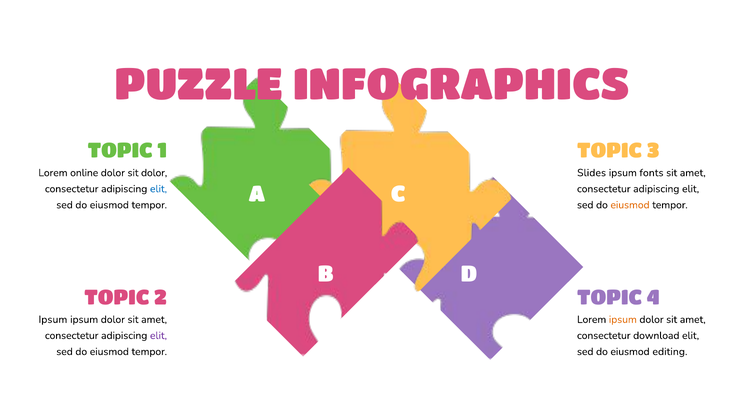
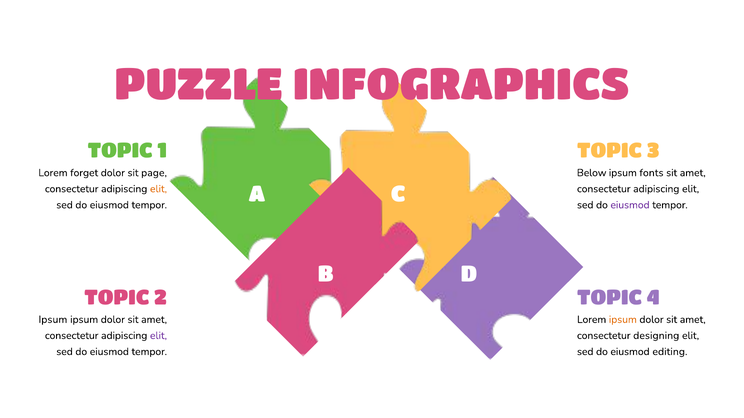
online: online -> forget
sit dolor: dolor -> page
Slides: Slides -> Below
elit at (158, 189) colour: blue -> orange
eiusmod at (630, 205) colour: orange -> purple
download: download -> designing
